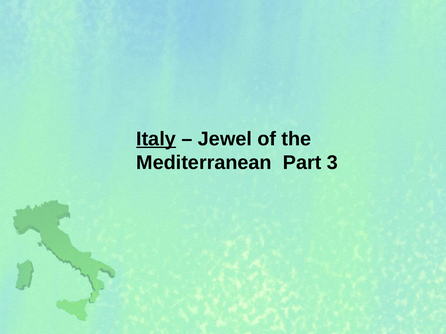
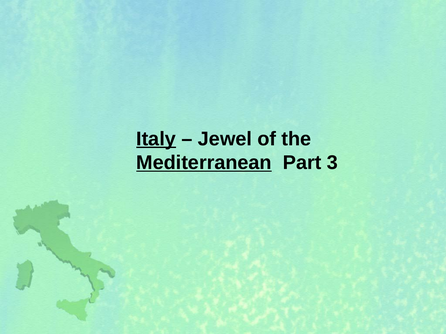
Mediterranean underline: none -> present
